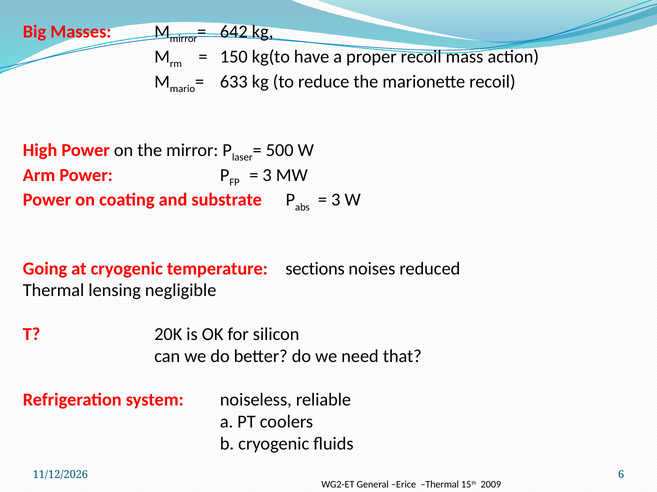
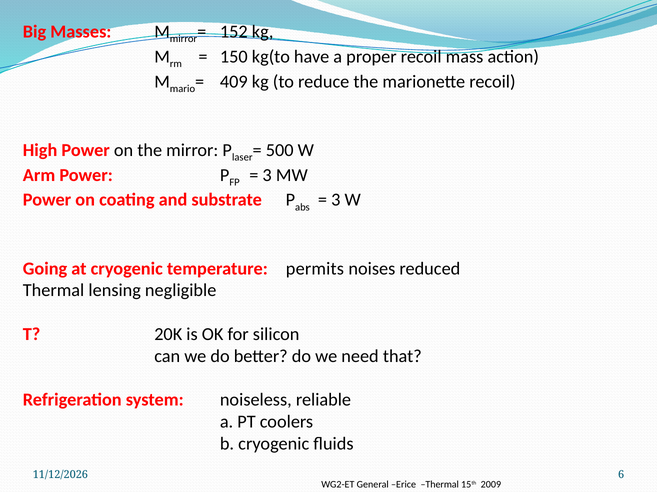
642: 642 -> 152
633: 633 -> 409
sections: sections -> permits
